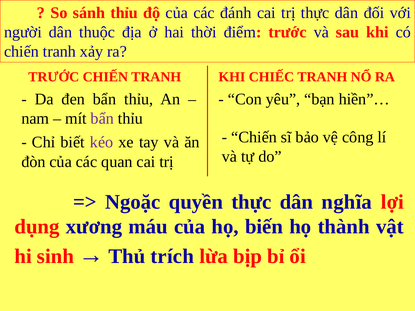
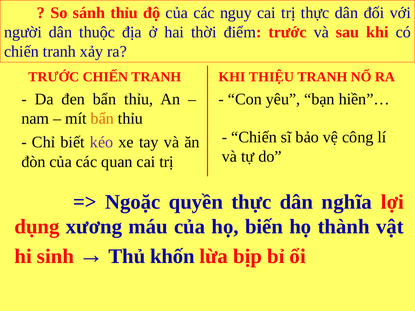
đánh: đánh -> nguy
CHIẾC: CHIẾC -> THIỆU
bẩn at (102, 119) colour: purple -> orange
trích: trích -> khốn
